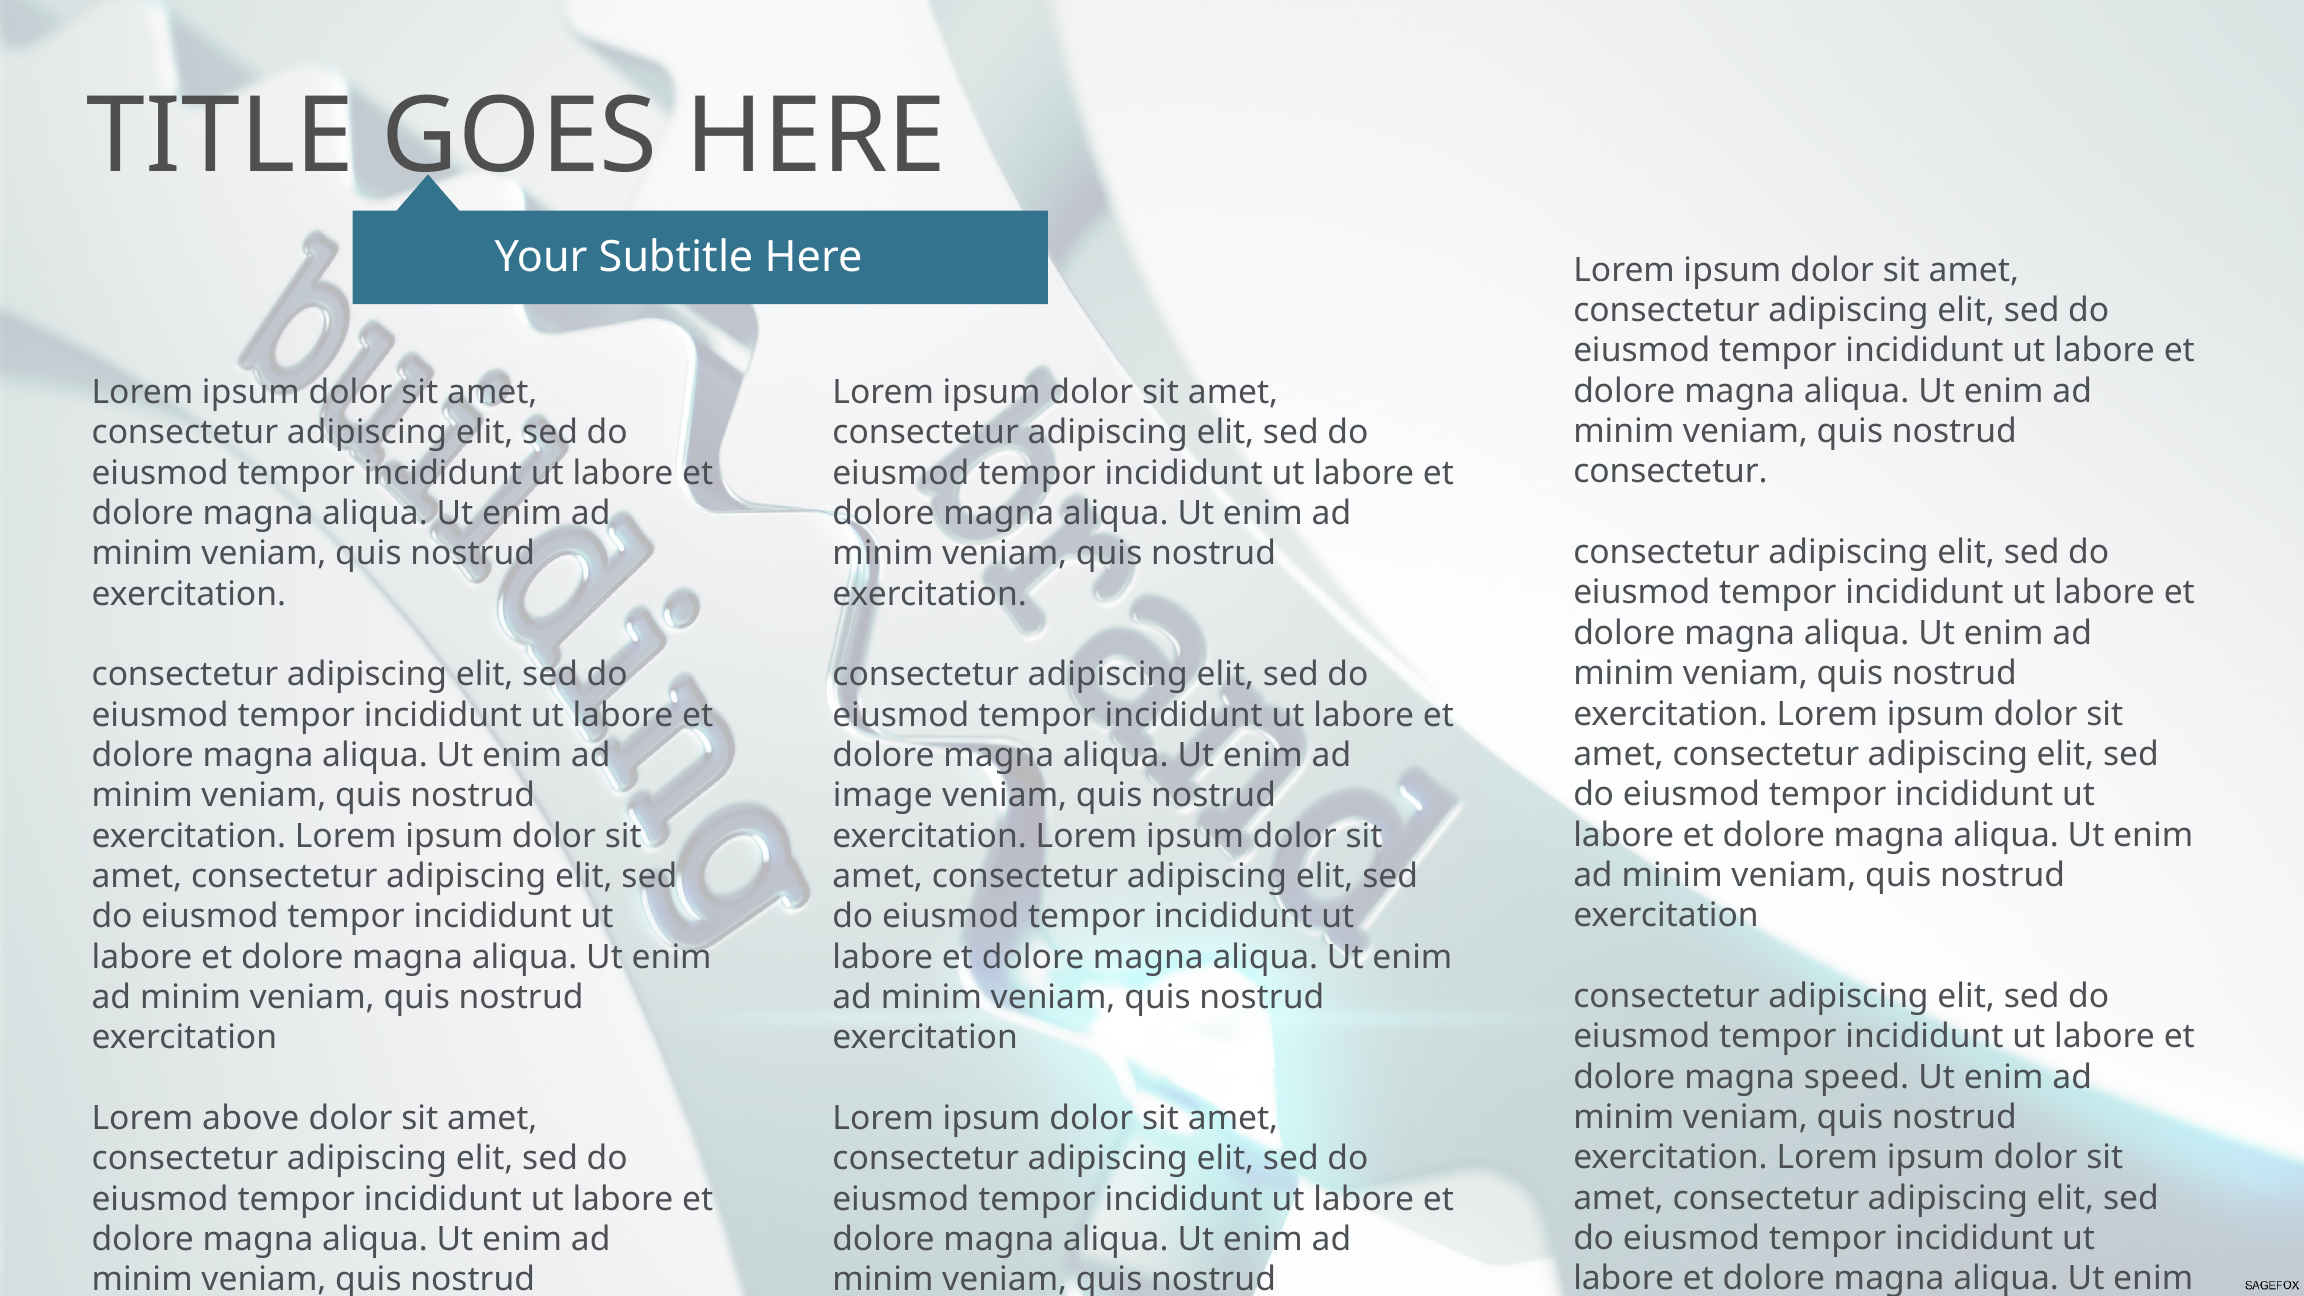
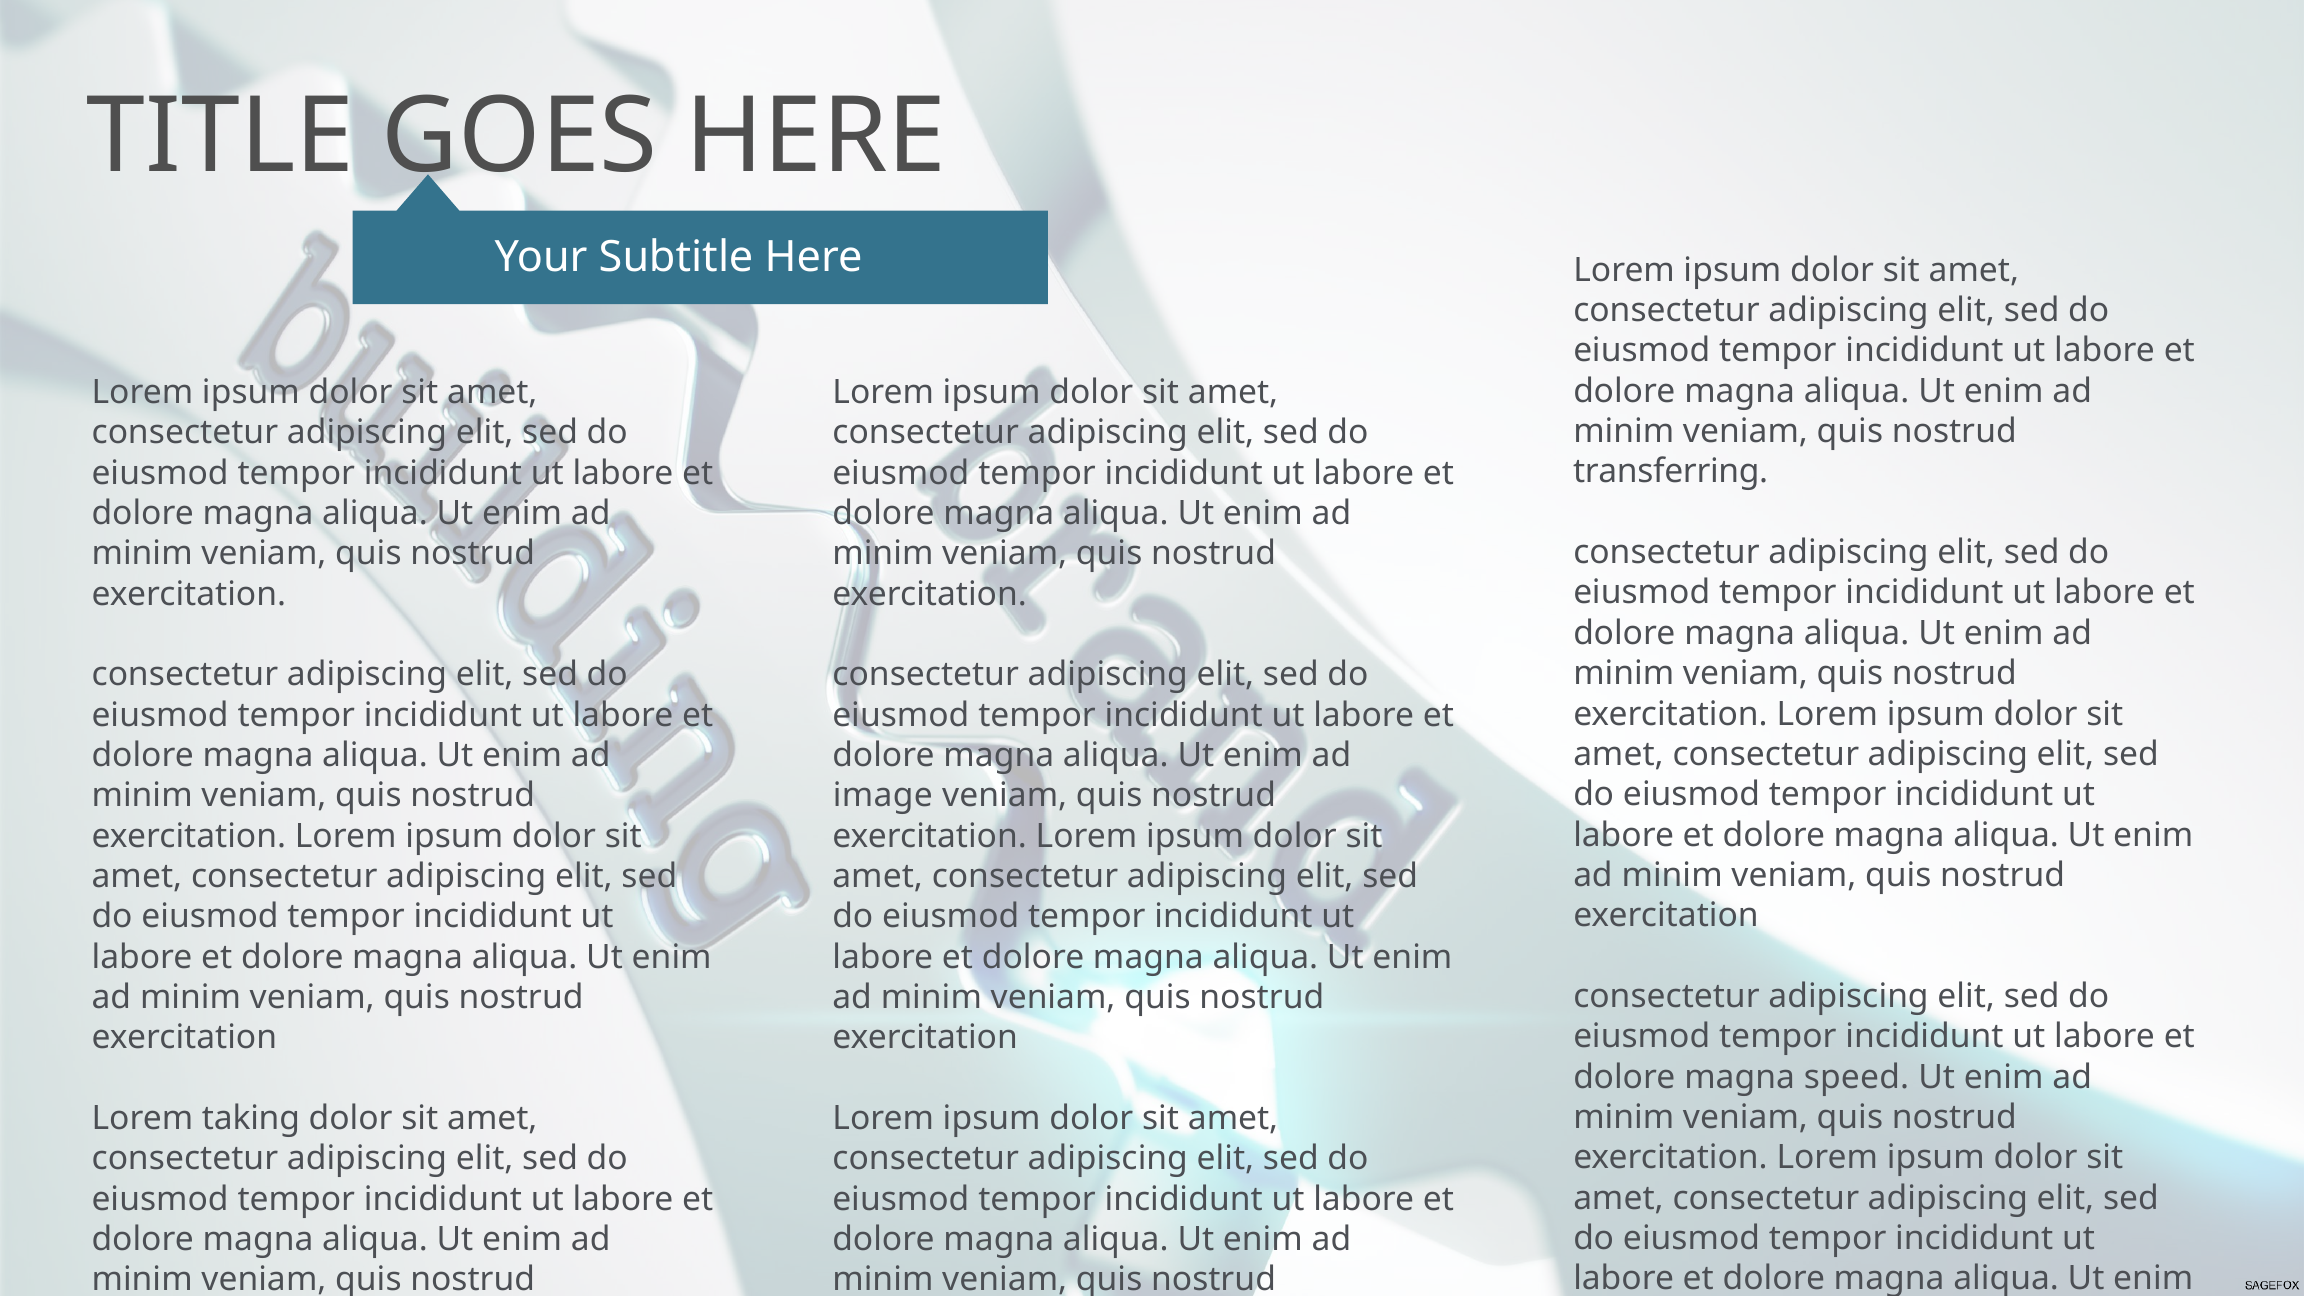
consectetur at (1671, 472): consectetur -> transferring
above: above -> taking
